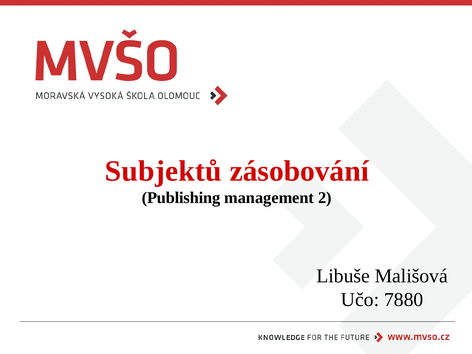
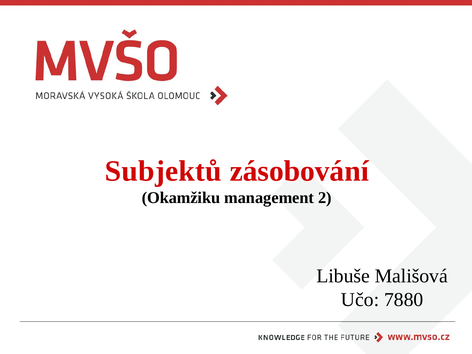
Publishing: Publishing -> Okamžiku
